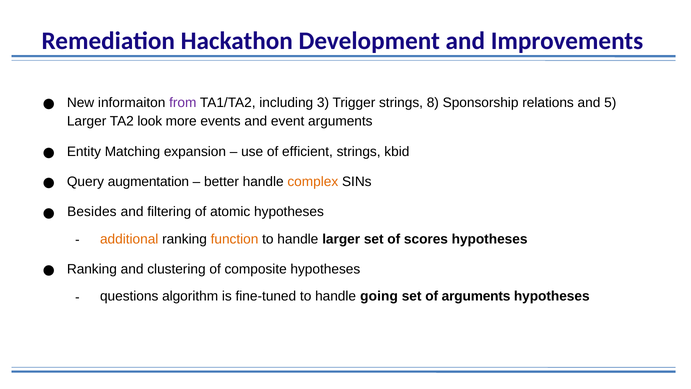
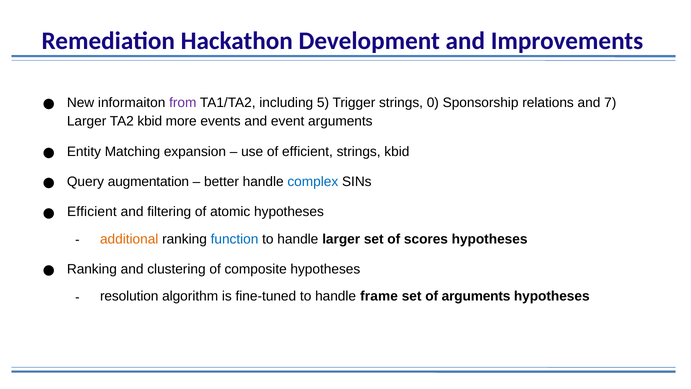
3: 3 -> 5
8: 8 -> 0
5: 5 -> 7
TA2 look: look -> kbid
complex colour: orange -> blue
Besides at (92, 212): Besides -> Efficient
function colour: orange -> blue
questions: questions -> resolution
going: going -> frame
